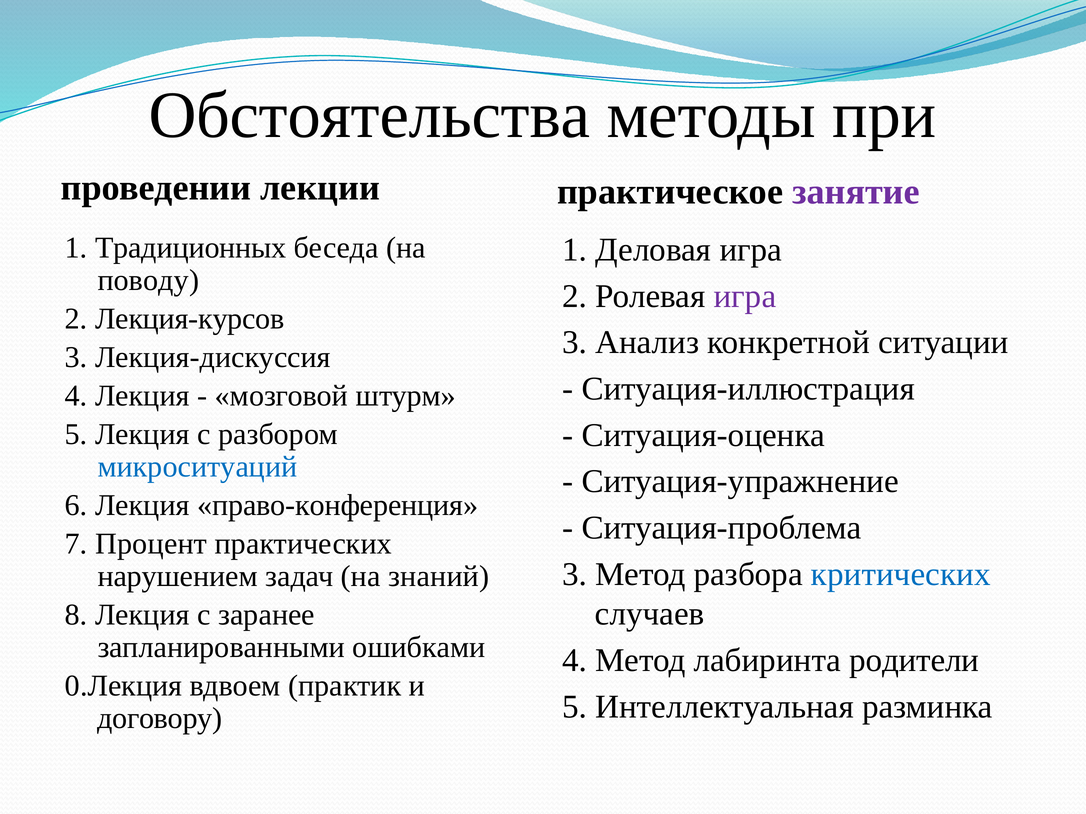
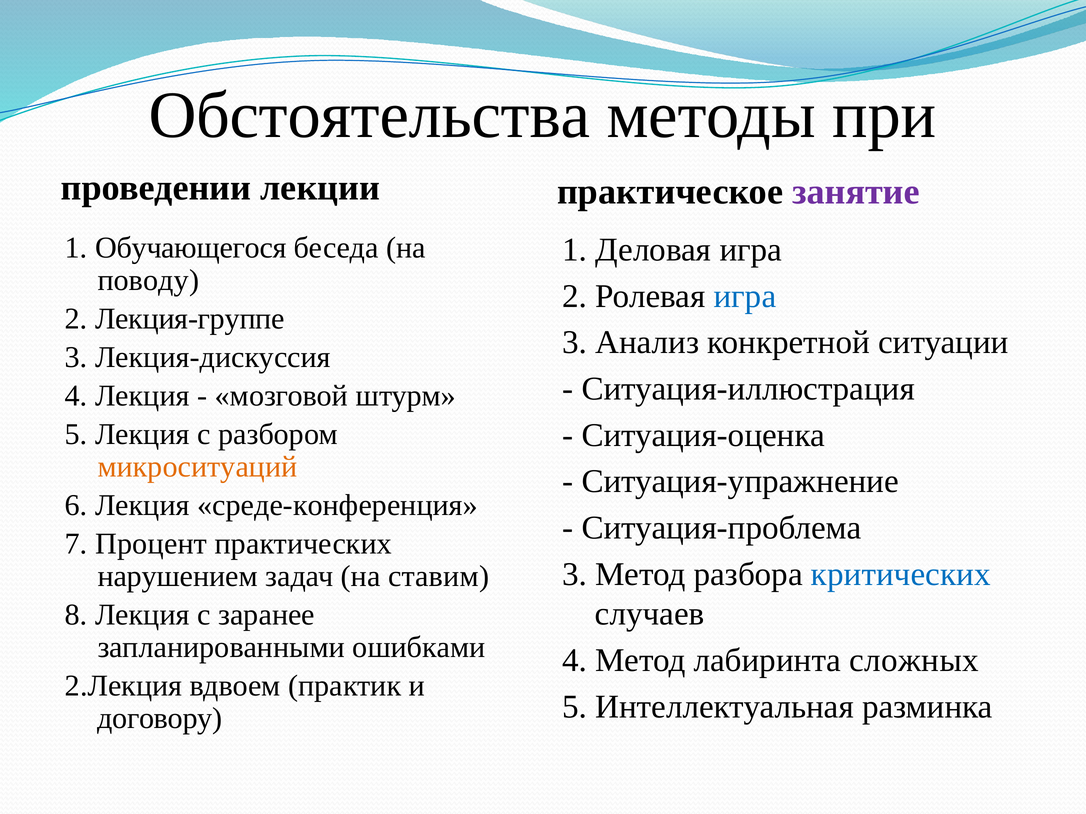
Традиционных: Традиционных -> Обучающегося
игра at (745, 296) colour: purple -> blue
Лекция-курсов: Лекция-курсов -> Лекция-группе
микроситуаций colour: blue -> orange
право-конференция: право-конференция -> среде-конференция
знаний: знаний -> ставим
родители: родители -> сложных
0.Лекция: 0.Лекция -> 2.Лекция
